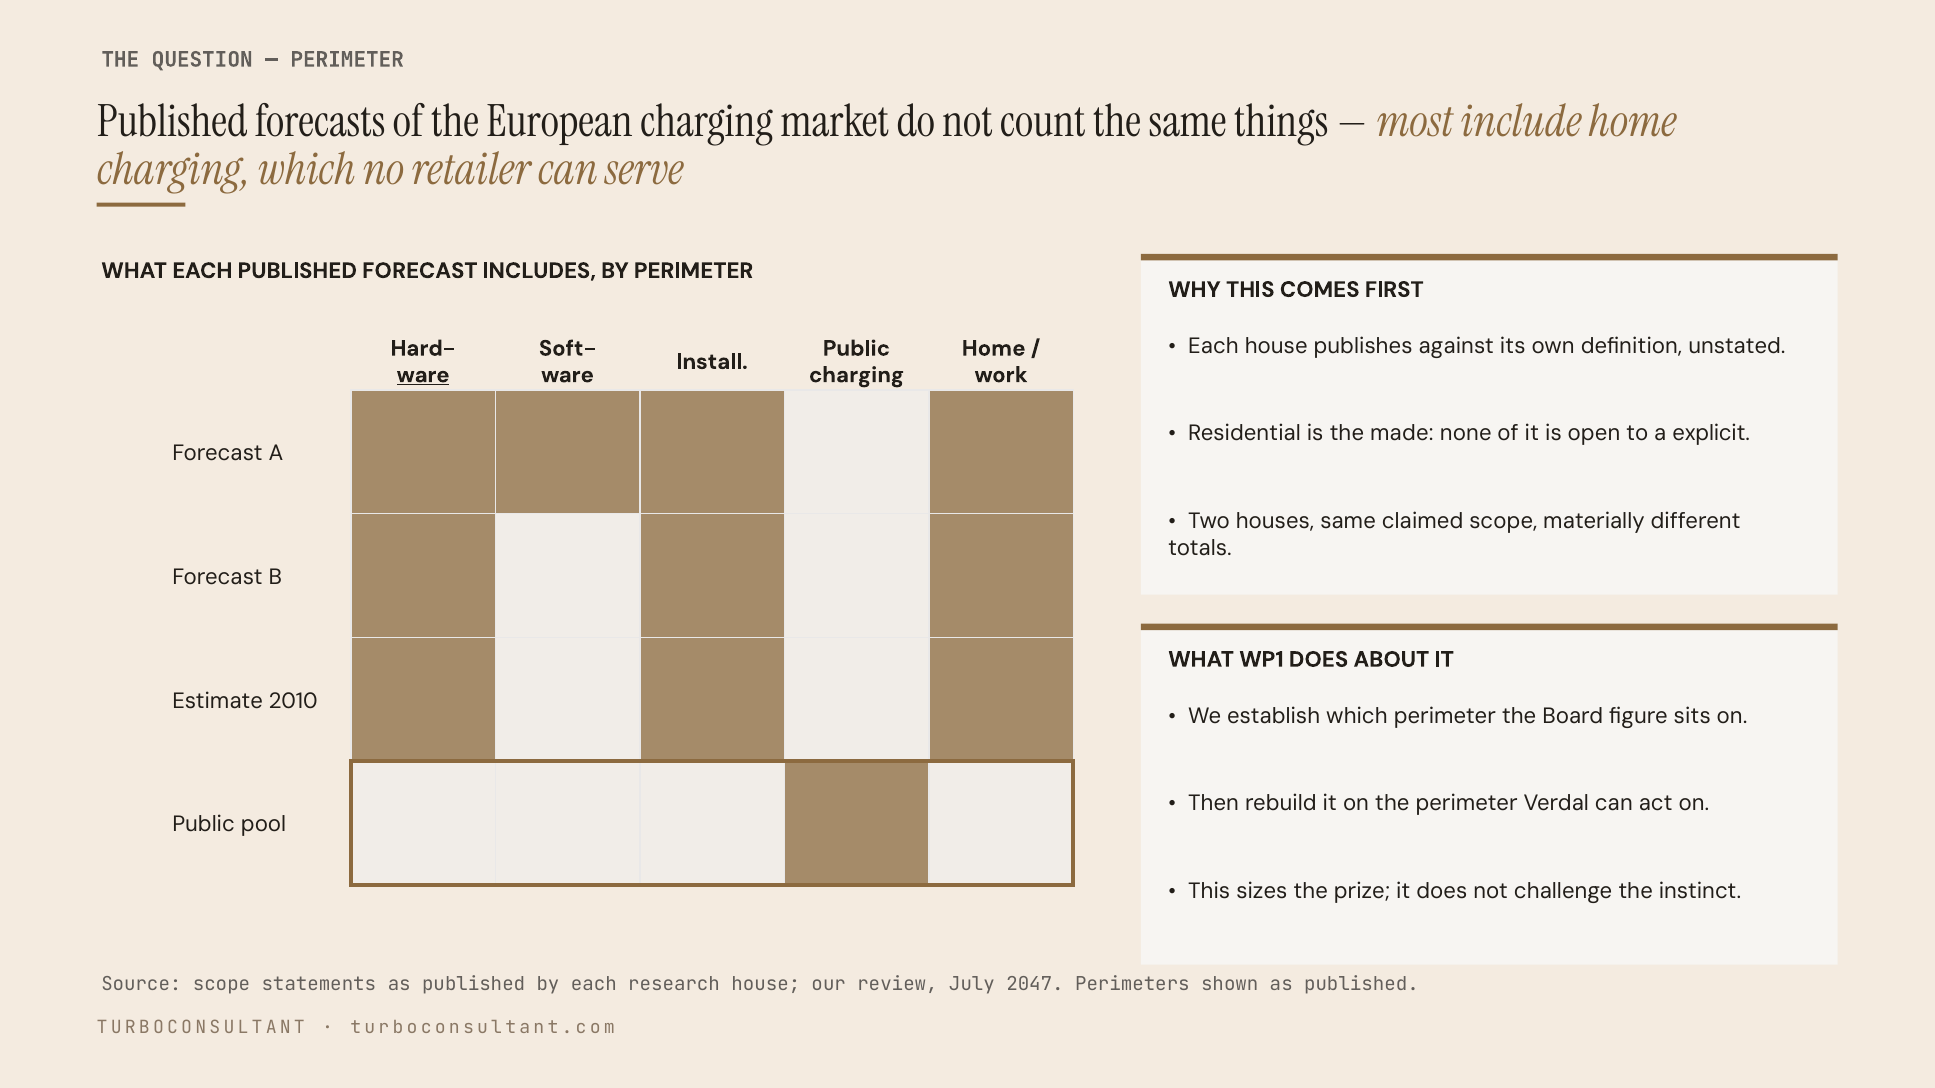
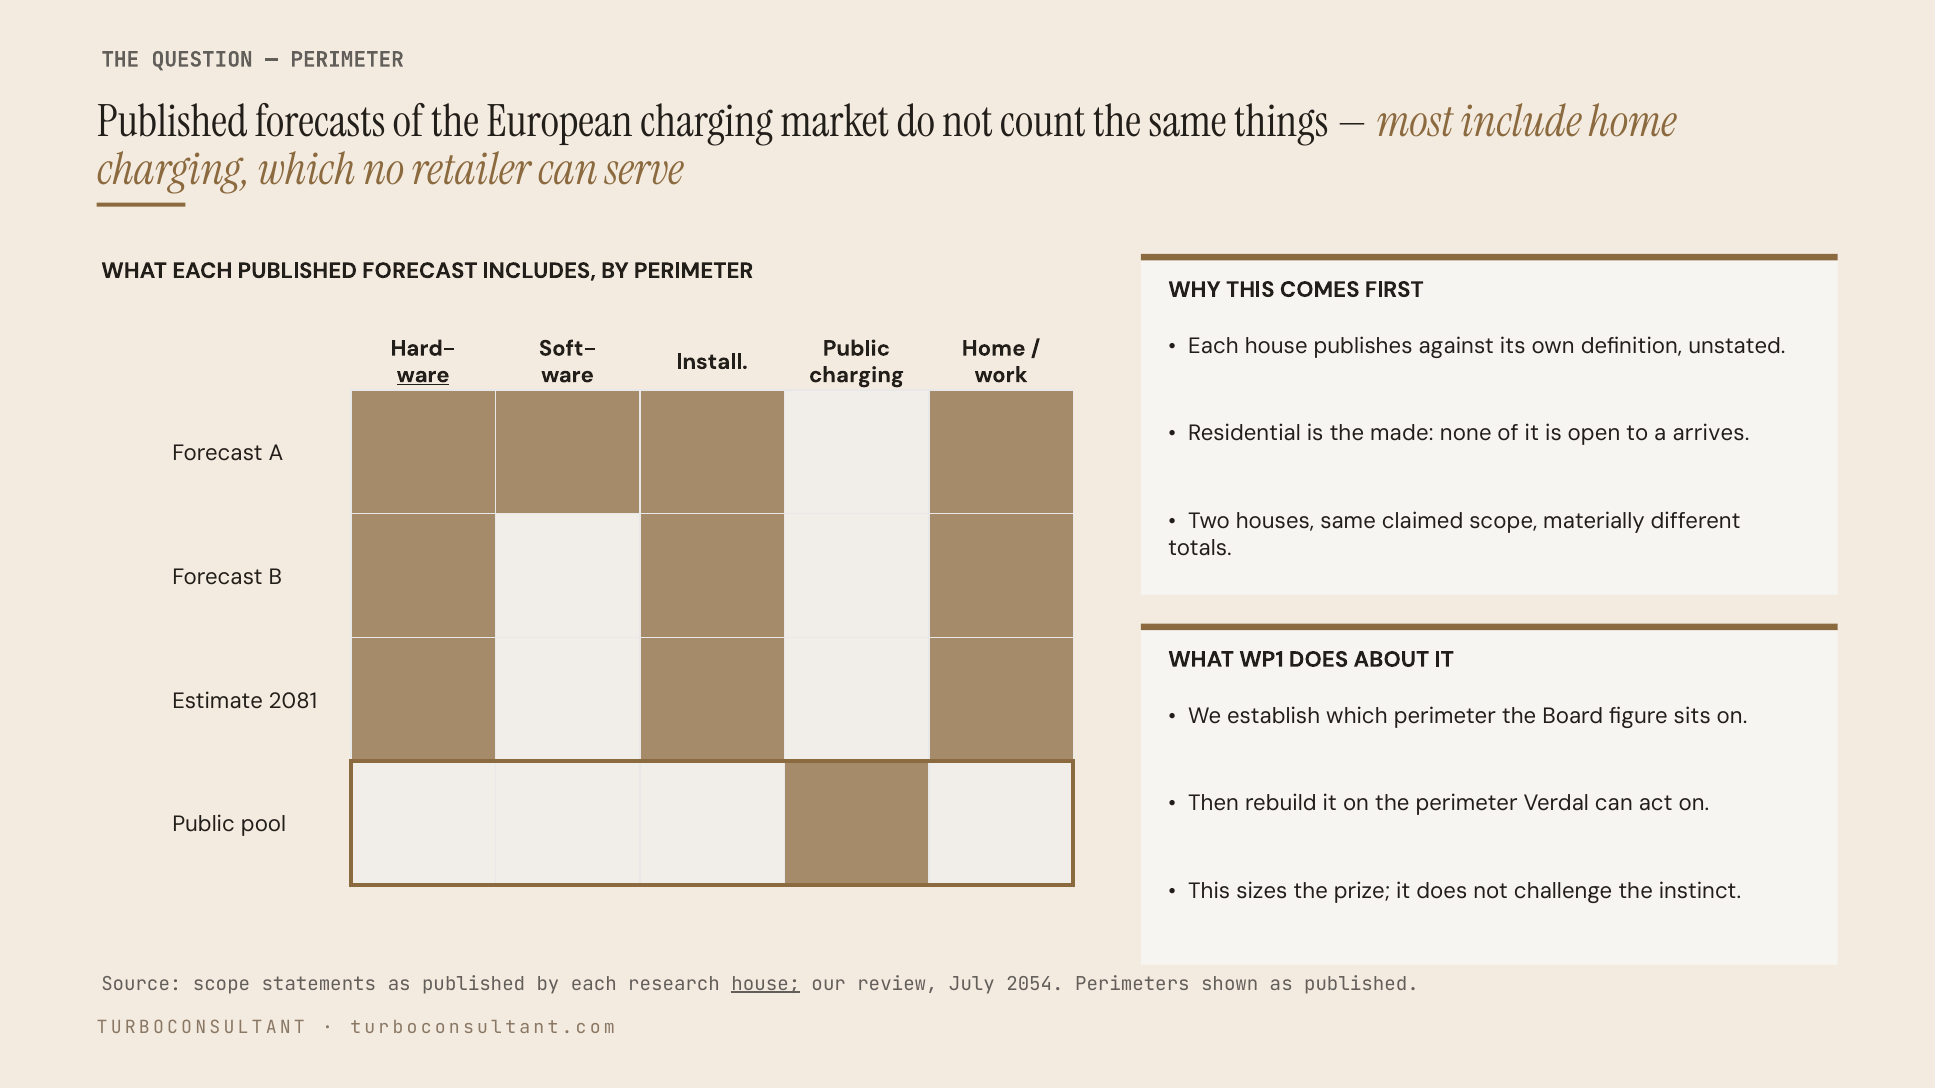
explicit: explicit -> arrives
2010: 2010 -> 2081
house at (766, 984) underline: none -> present
2047: 2047 -> 2054
